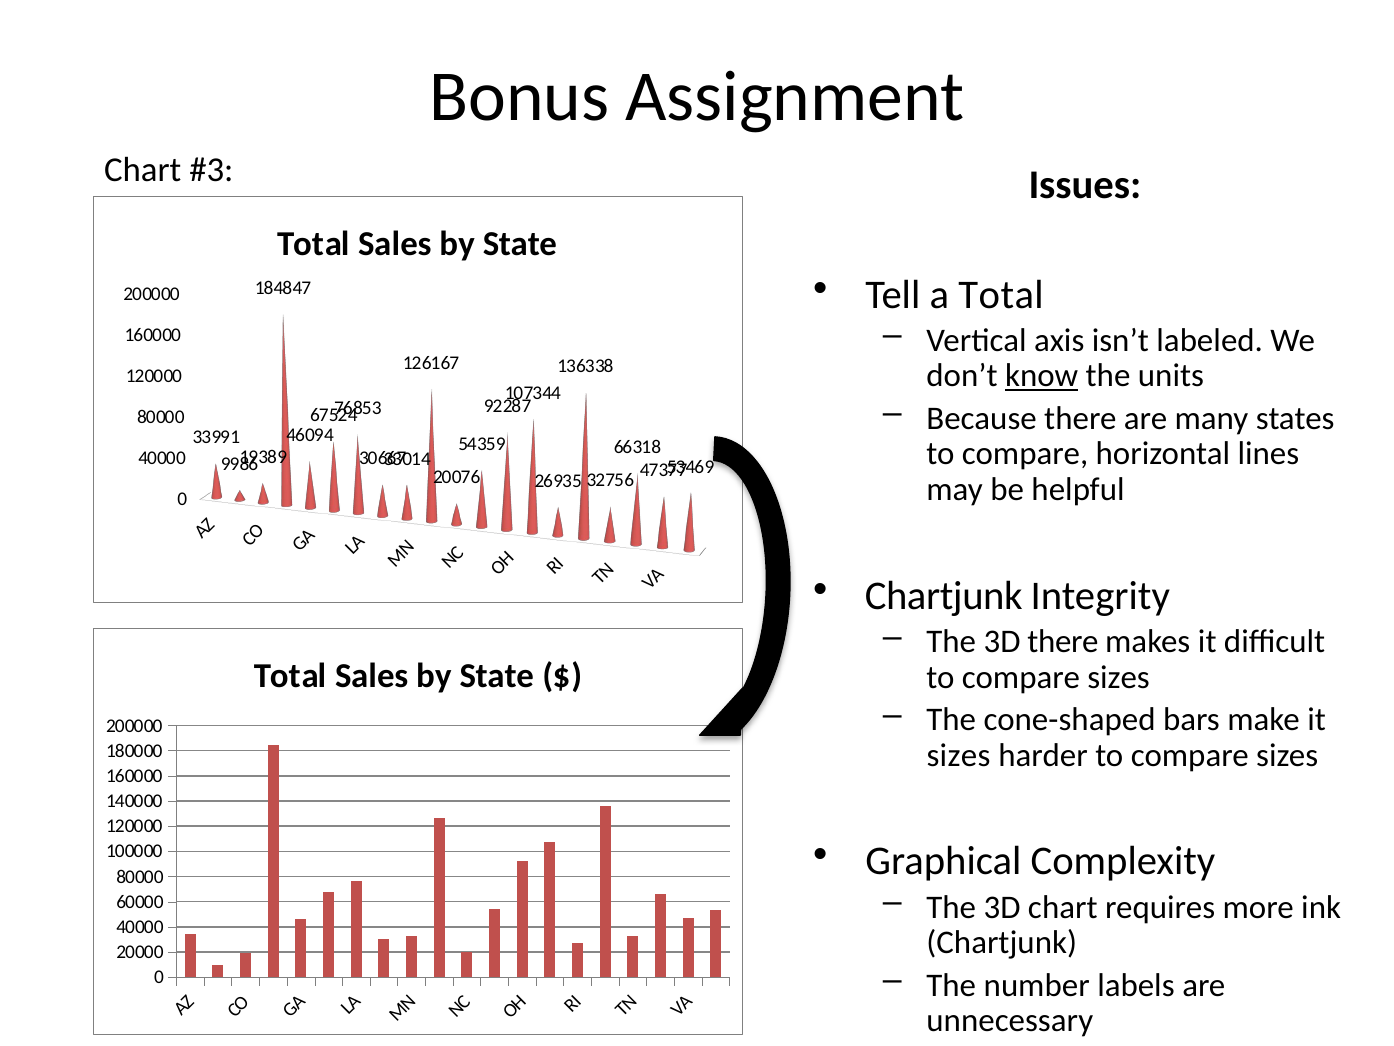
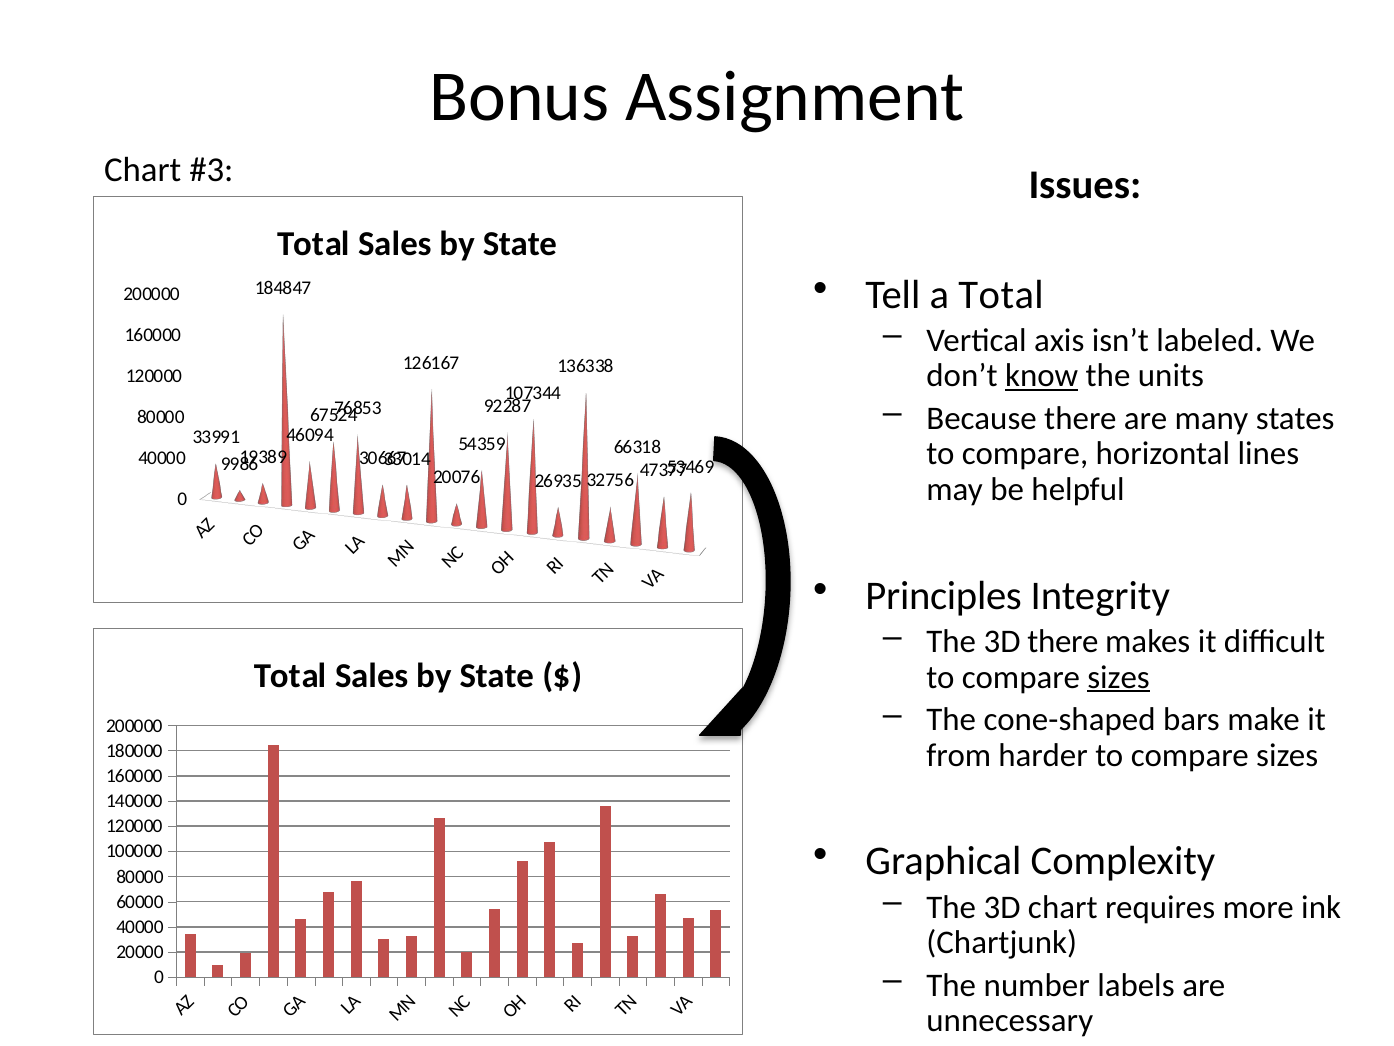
Chartjunk at (944, 596): Chartjunk -> Principles
sizes at (1119, 677) underline: none -> present
sizes at (959, 755): sizes -> from
